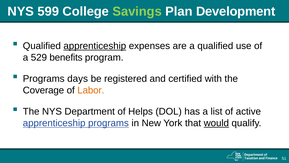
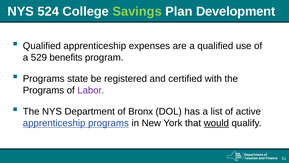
599: 599 -> 524
apprenticeship at (95, 46) underline: present -> none
days: days -> state
Coverage at (43, 90): Coverage -> Programs
Labor colour: orange -> purple
Helps: Helps -> Bronx
